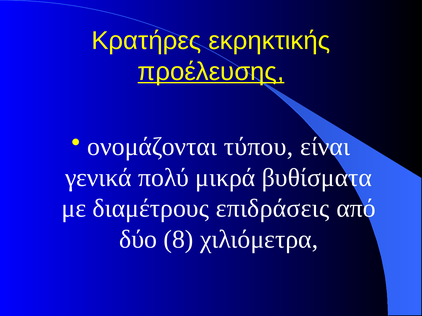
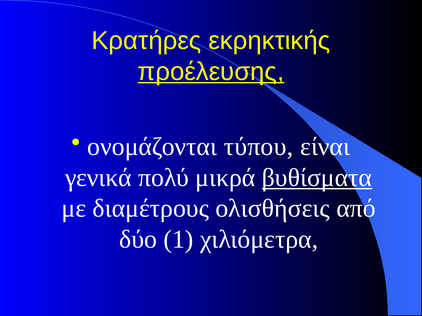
βυθίσματα underline: none -> present
επιδράσεις: επιδράσεις -> ολισθήσεις
8: 8 -> 1
